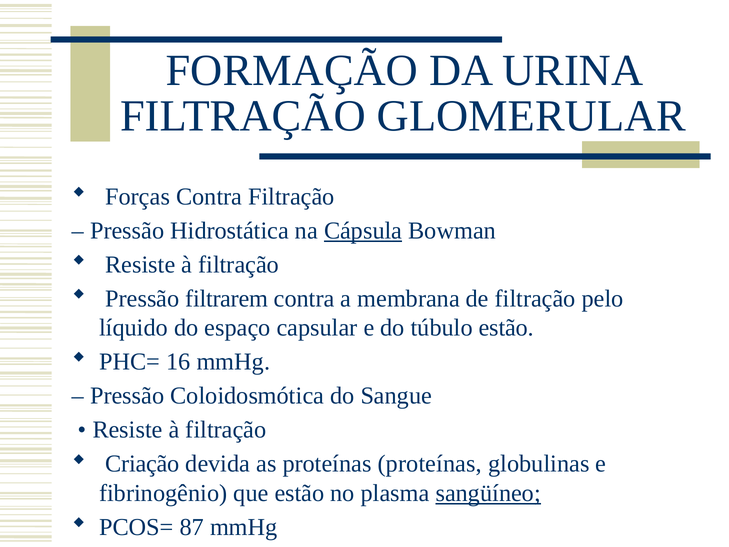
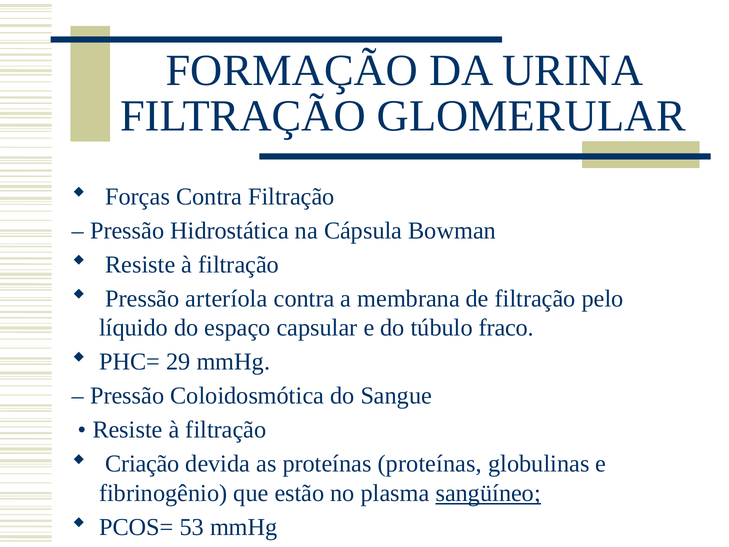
Cápsula underline: present -> none
filtrarem: filtrarem -> arteríola
túbulo estão: estão -> fraco
16: 16 -> 29
87: 87 -> 53
